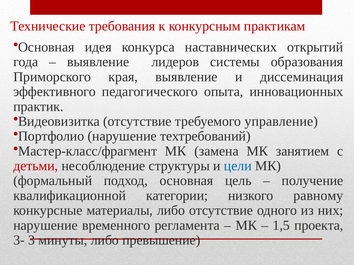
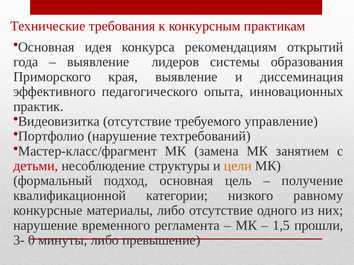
наставнических: наставнических -> рекомендациям
цели colour: blue -> orange
проекта: проекта -> прошли
3: 3 -> 0
